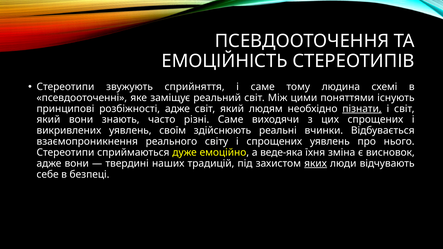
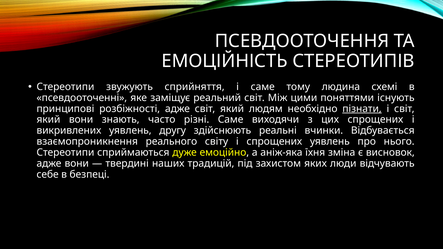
своїм: своїм -> другу
веде-яка: веде-яка -> аніж-яка
яких underline: present -> none
